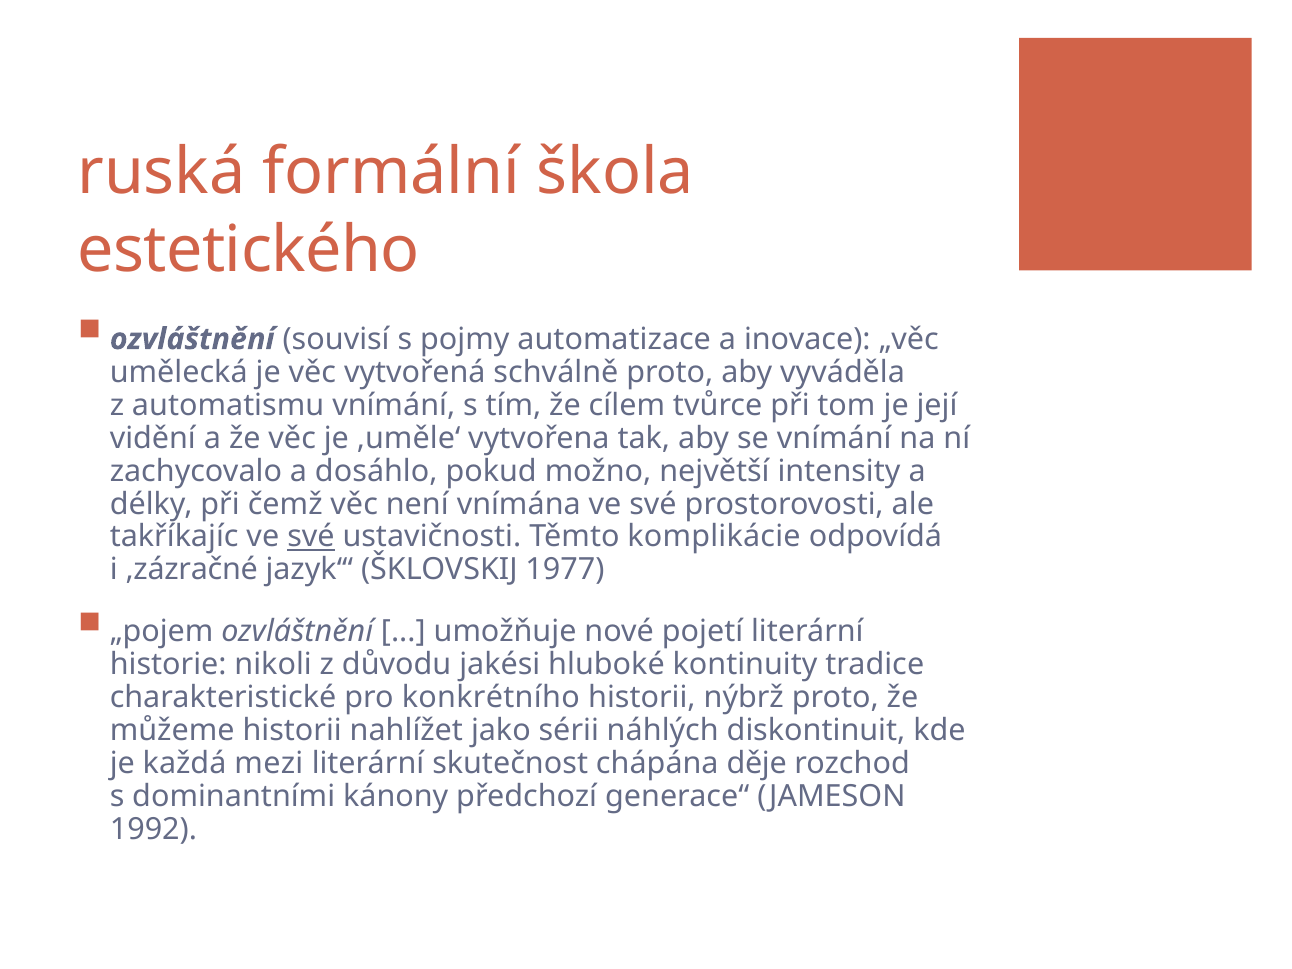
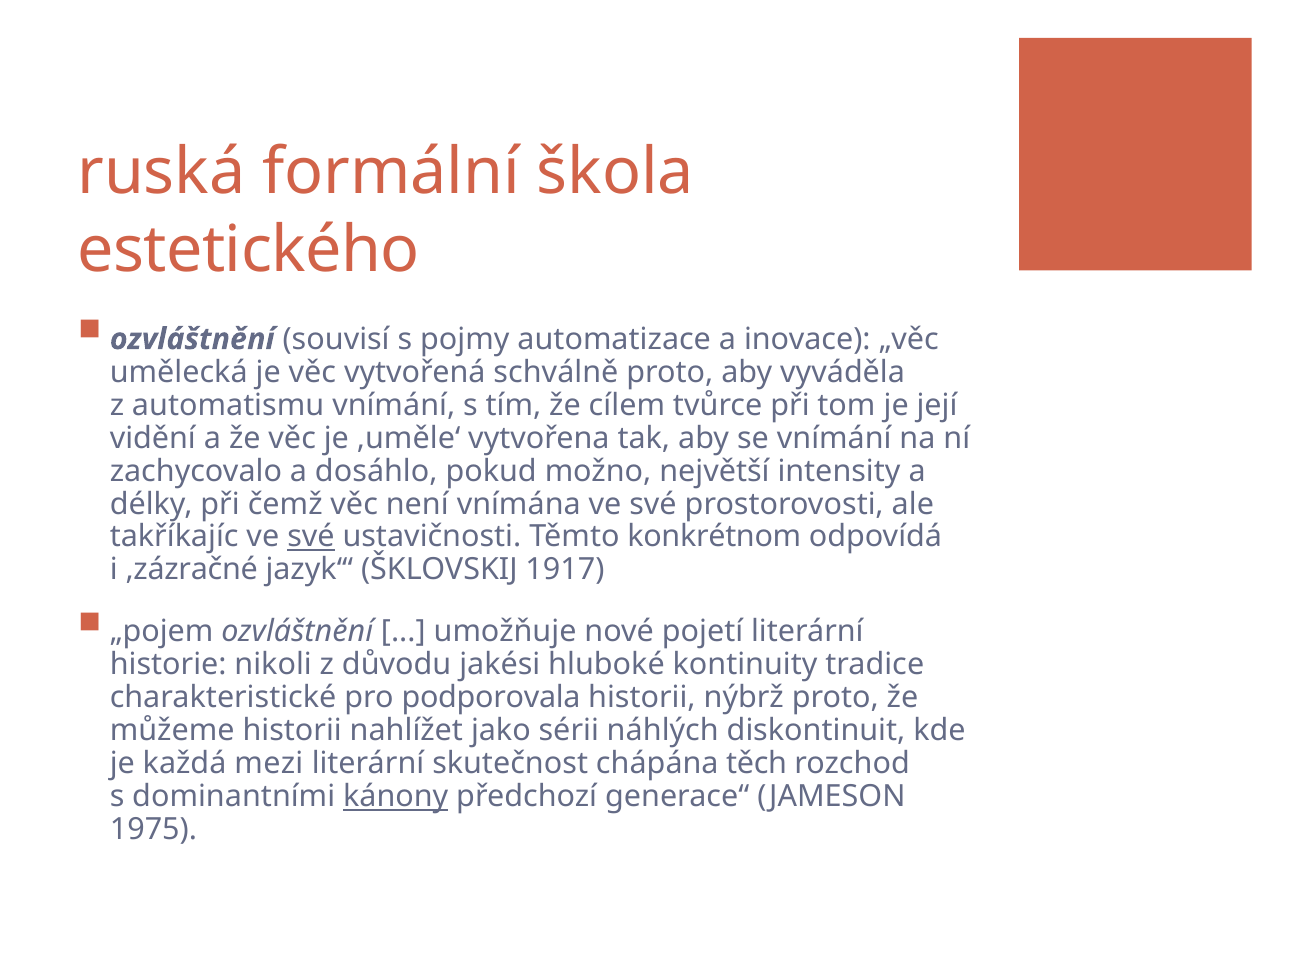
komplikácie: komplikácie -> konkrétnom
1977: 1977 -> 1917
konkrétního: konkrétního -> podporovala
děje: děje -> těch
kánony underline: none -> present
1992: 1992 -> 1975
